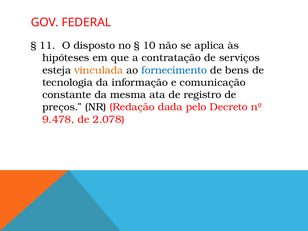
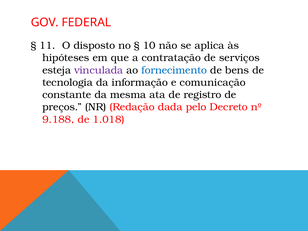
vinculada colour: orange -> purple
9.478: 9.478 -> 9.188
2.078: 2.078 -> 1.018
